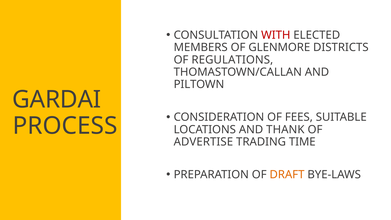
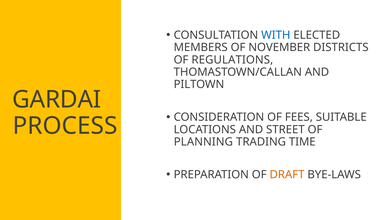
WITH colour: red -> blue
GLENMORE: GLENMORE -> NOVEMBER
THANK: THANK -> STREET
ADVERTISE: ADVERTISE -> PLANNING
